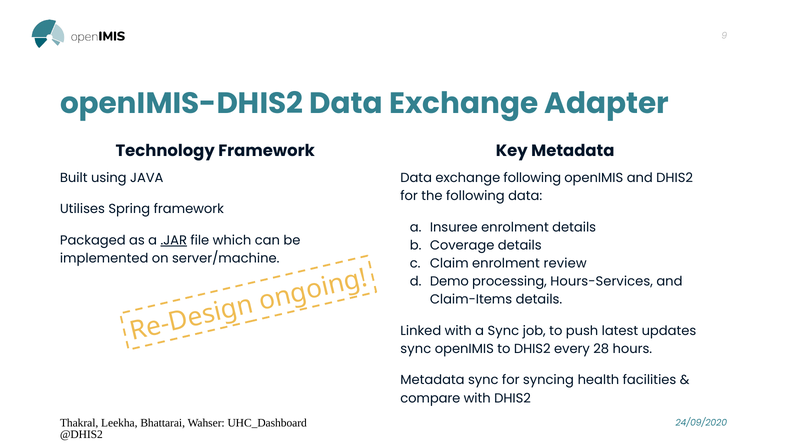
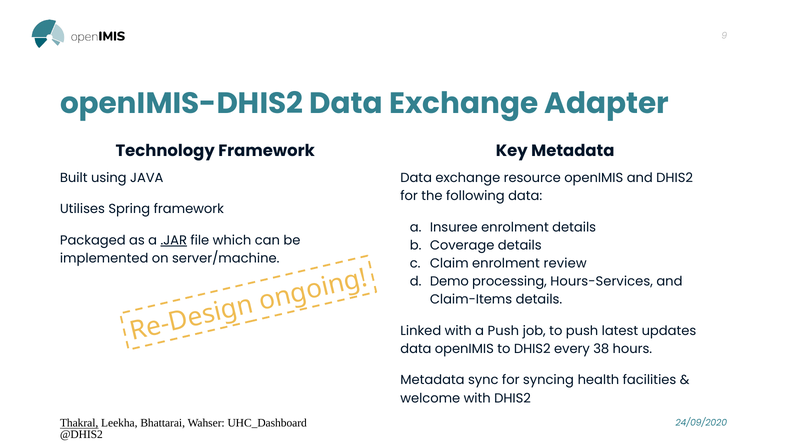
exchange following: following -> resource
a Sync: Sync -> Push
sync at (416, 349): sync -> data
28: 28 -> 38
compare: compare -> welcome
Thakral underline: none -> present
